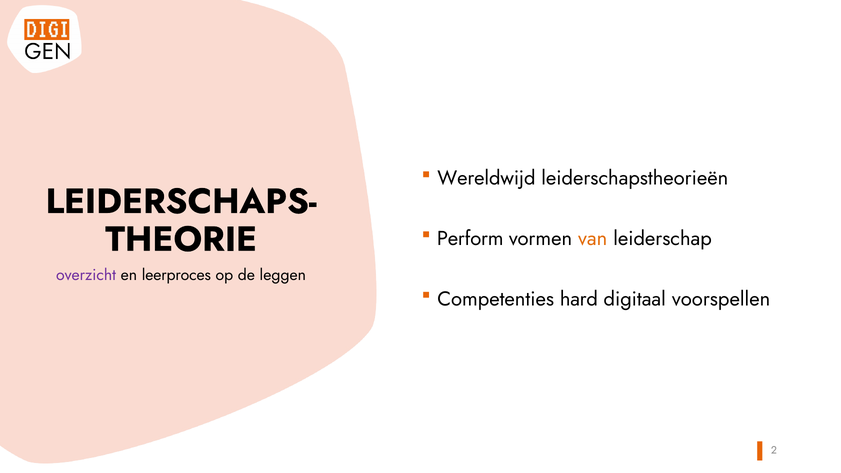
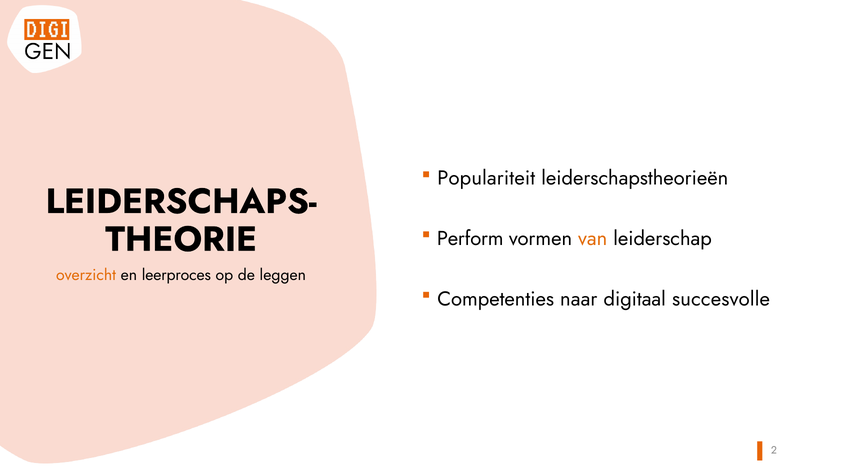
Wereldwijd: Wereldwijd -> Populariteit
overzicht colour: purple -> orange
hard: hard -> naar
voorspellen: voorspellen -> succesvolle
